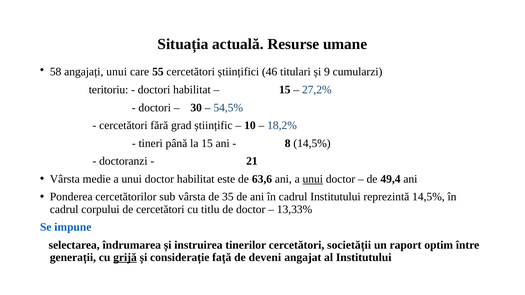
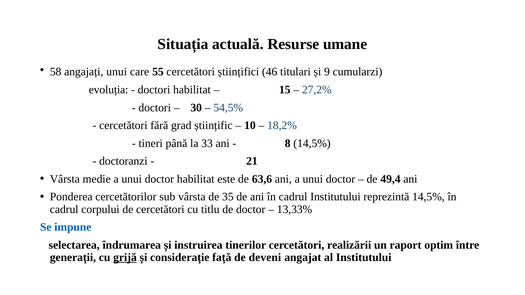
teritoriu: teritoriu -> evoluția
la 15: 15 -> 33
unui at (313, 179) underline: present -> none
societății: societății -> realizării
